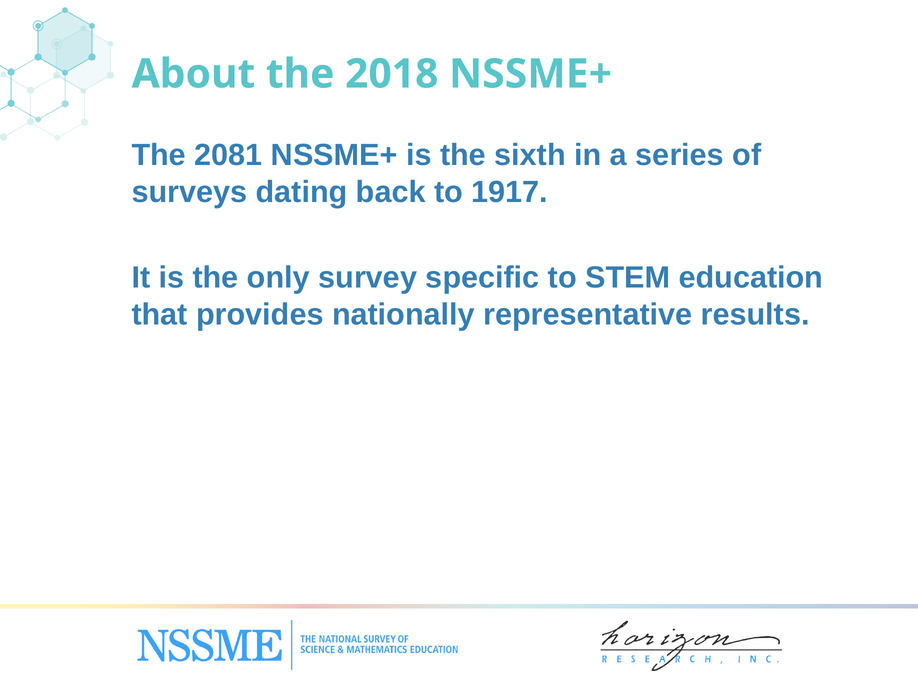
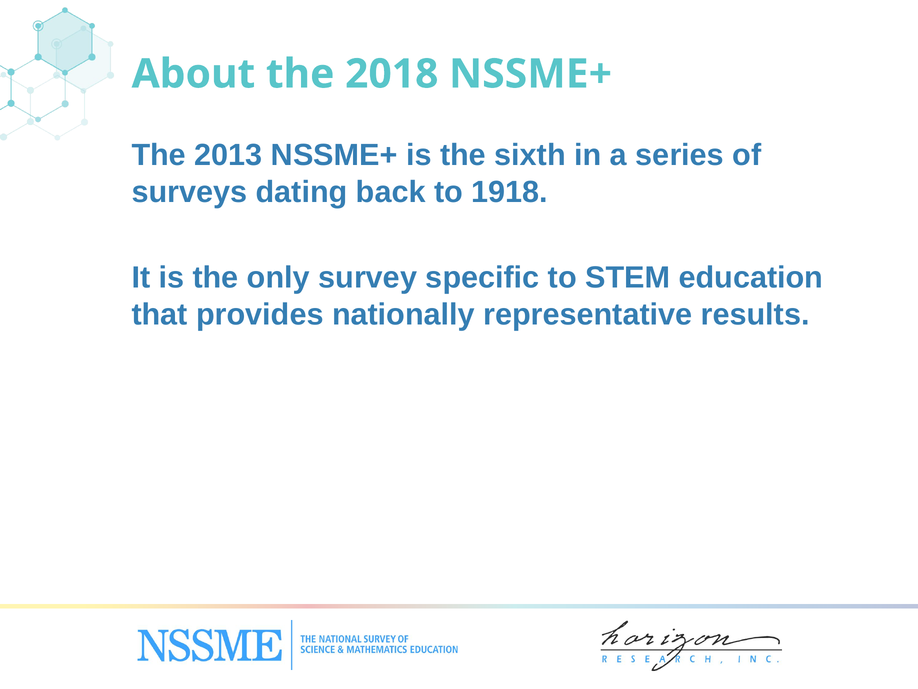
2081: 2081 -> 2013
1917: 1917 -> 1918
